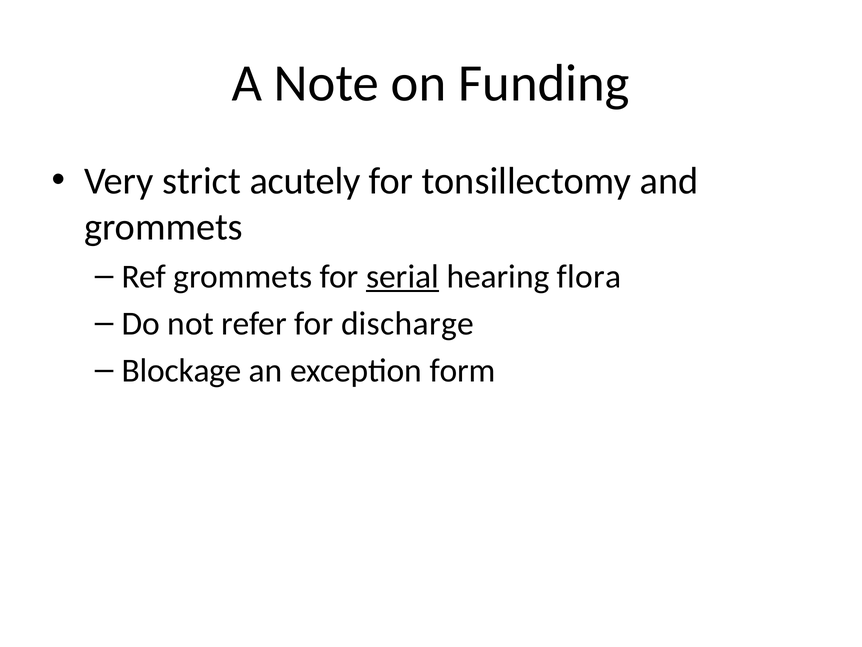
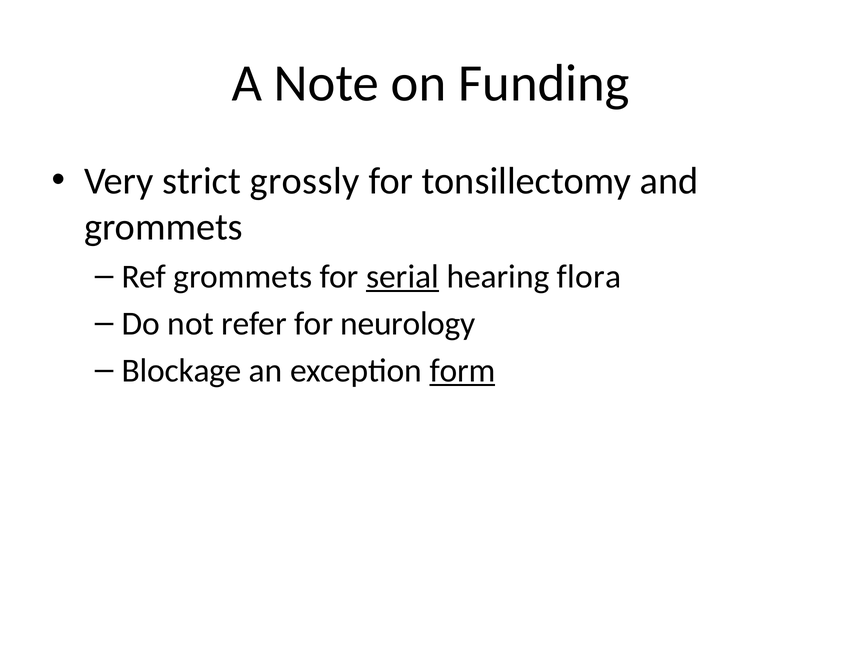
acutely: acutely -> grossly
discharge: discharge -> neurology
form underline: none -> present
